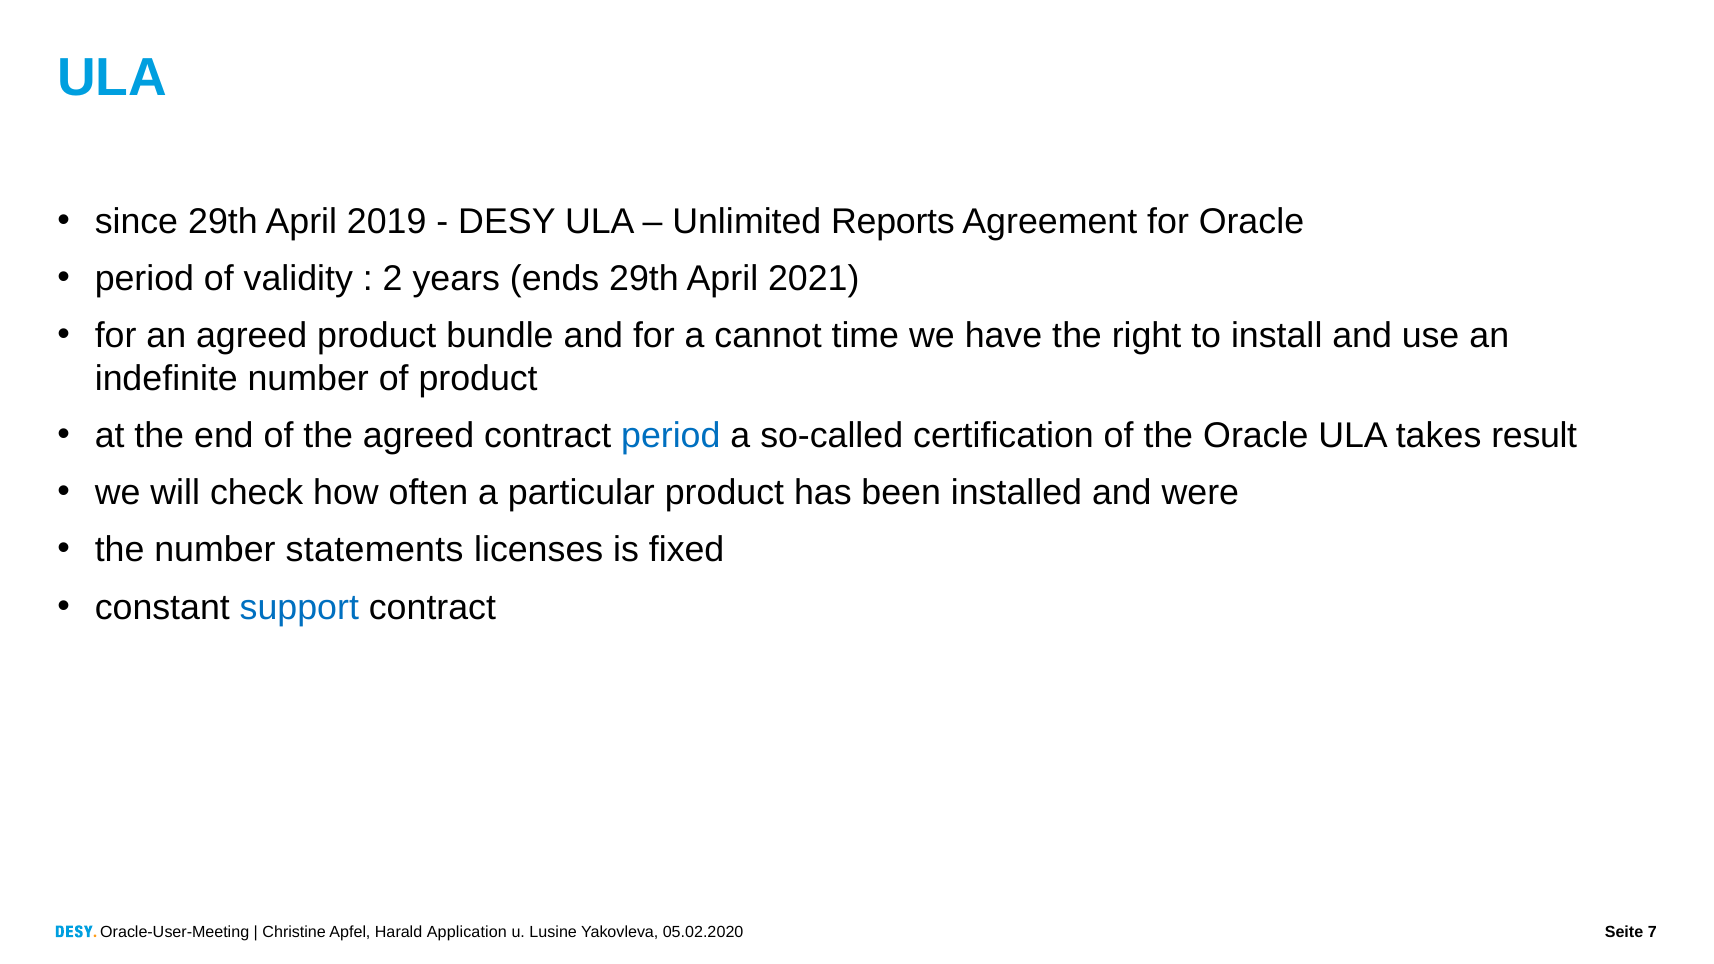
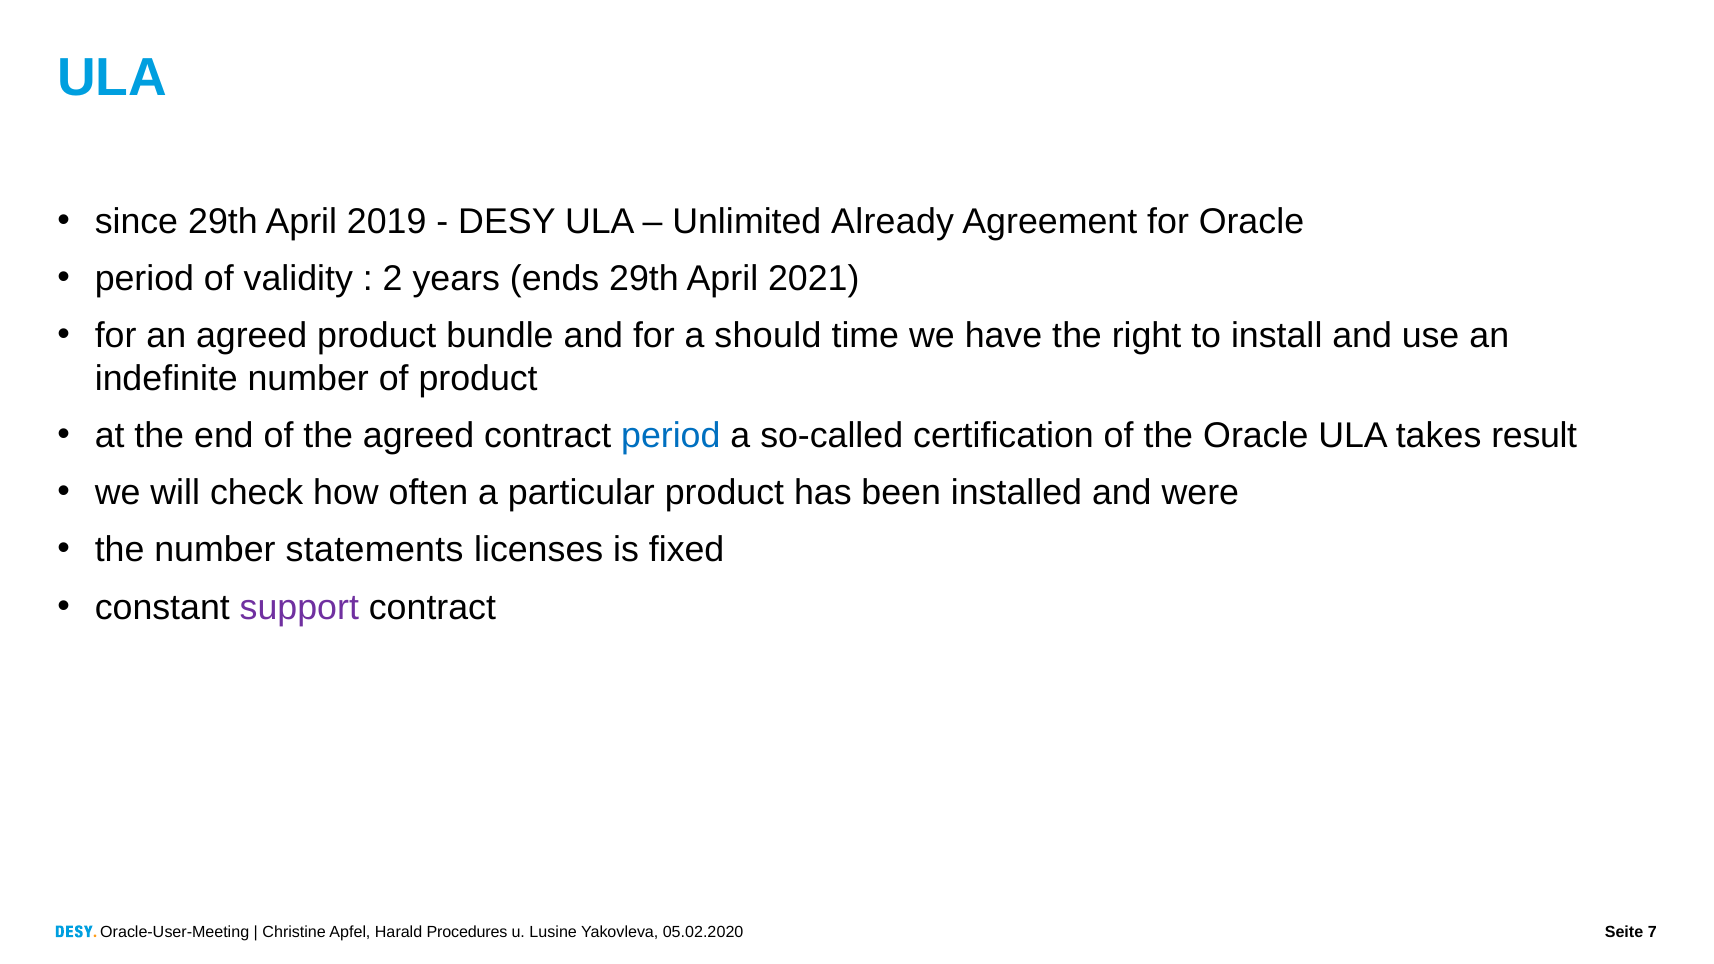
Reports: Reports -> Already
cannot: cannot -> should
support colour: blue -> purple
Application: Application -> Procedures
